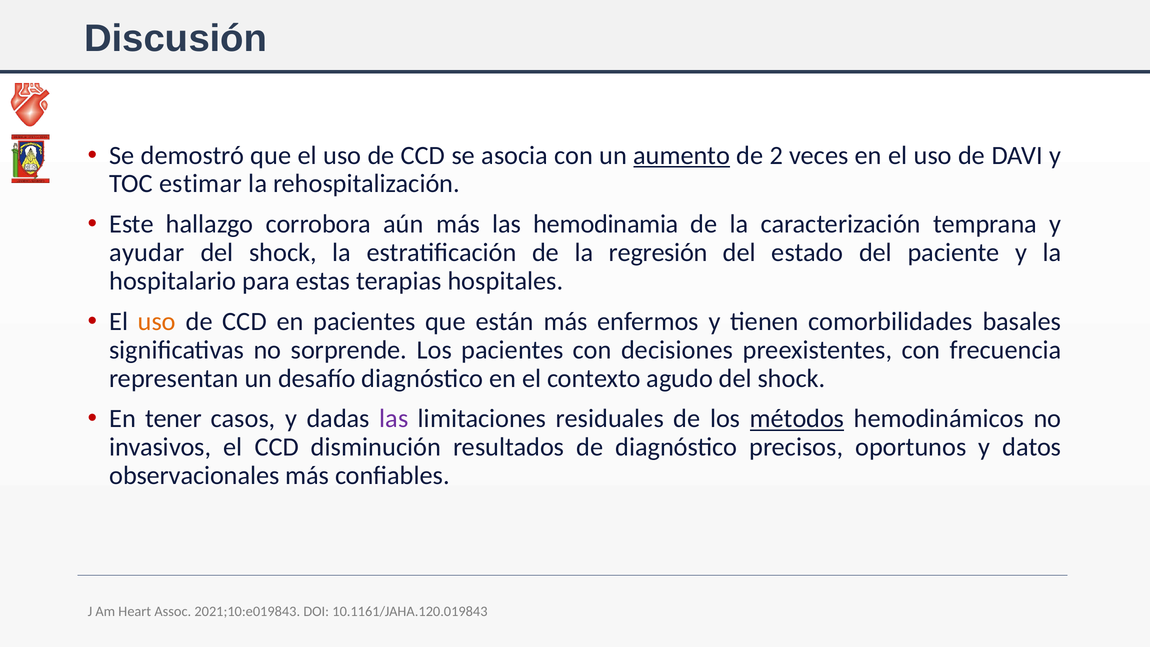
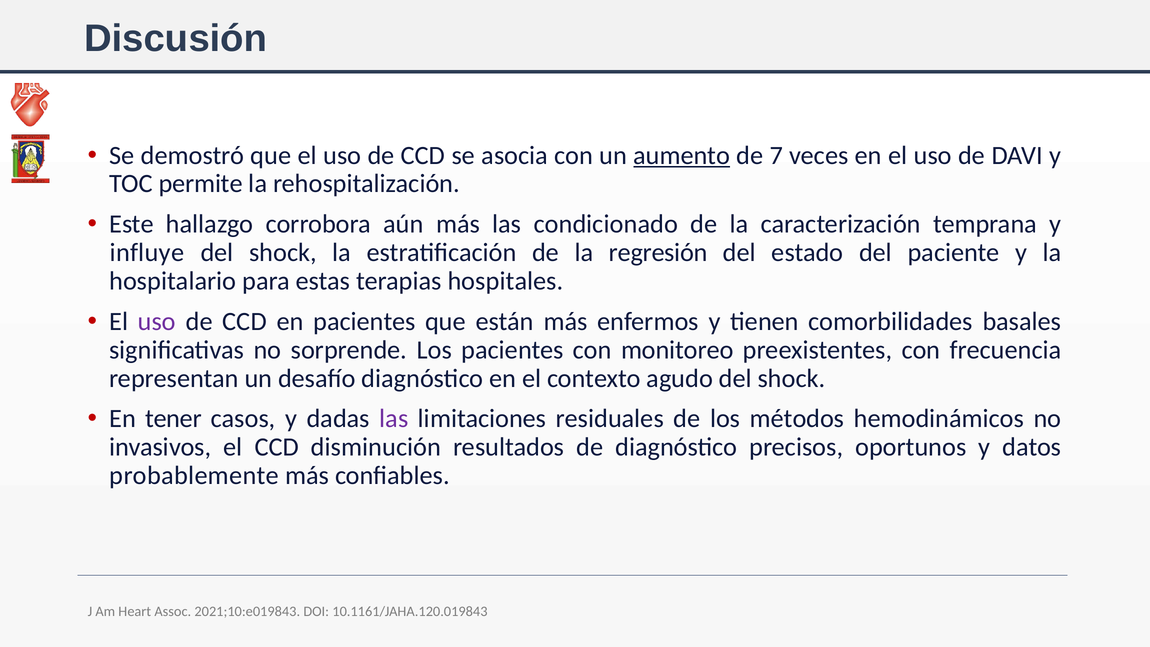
2: 2 -> 7
estimar: estimar -> permite
hemodinamia: hemodinamia -> condicionado
ayudar: ayudar -> influye
uso at (157, 321) colour: orange -> purple
decisiones: decisiones -> monitoreo
métodos underline: present -> none
observacionales: observacionales -> probablemente
